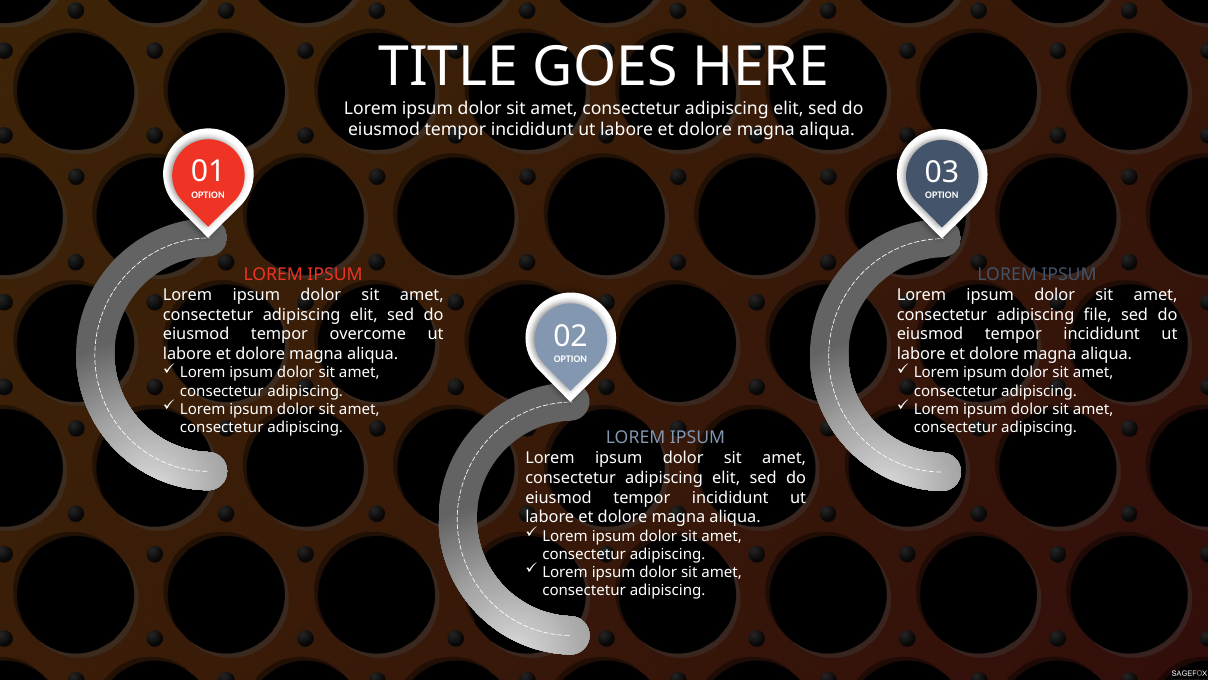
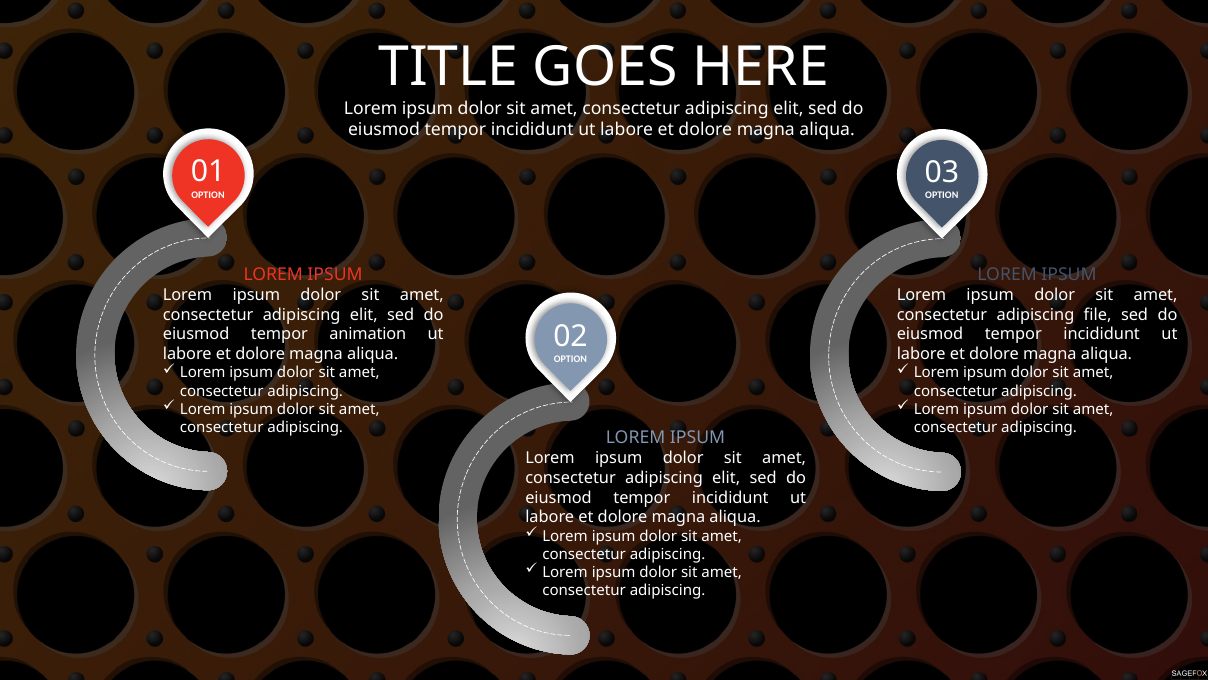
overcome: overcome -> animation
